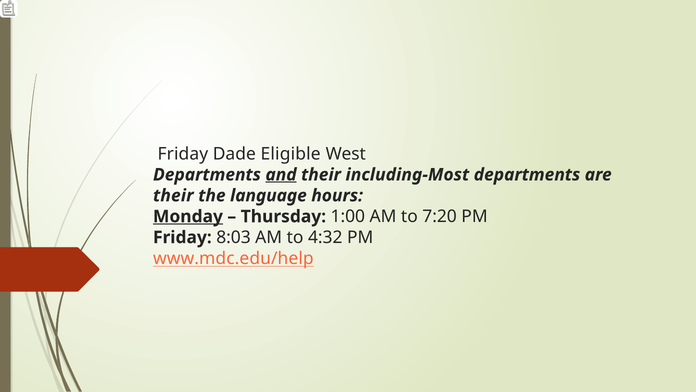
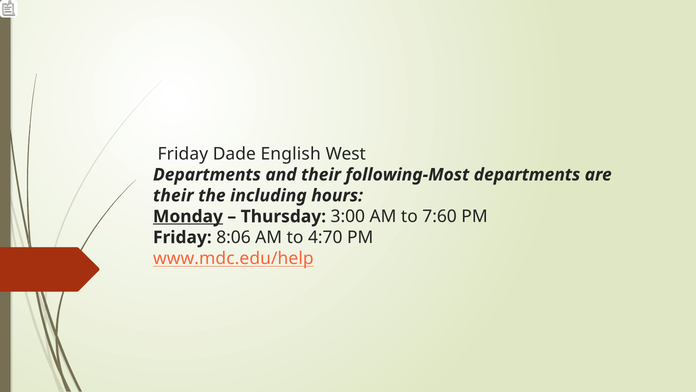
Eligible: Eligible -> English
and underline: present -> none
including-Most: including-Most -> following-Most
language: language -> including
1:00: 1:00 -> 3:00
7:20: 7:20 -> 7:60
8:03: 8:03 -> 8:06
4:32: 4:32 -> 4:70
